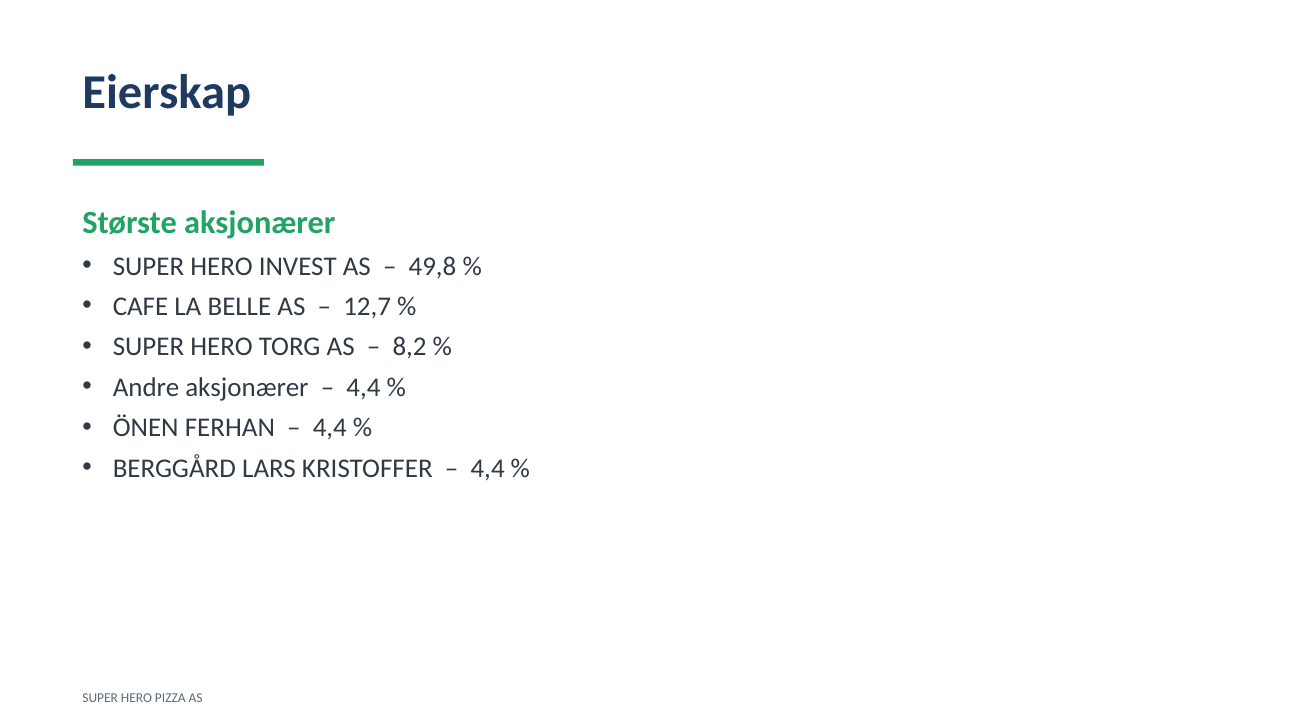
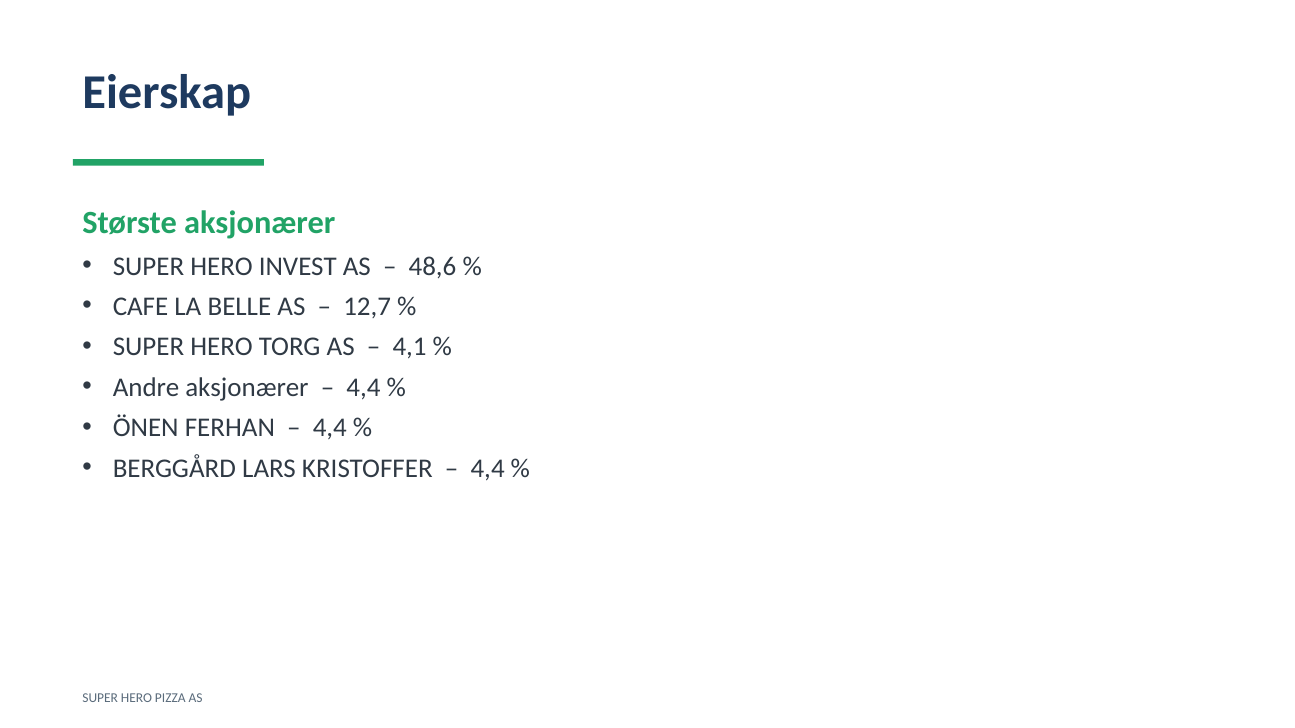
49,8: 49,8 -> 48,6
8,2: 8,2 -> 4,1
